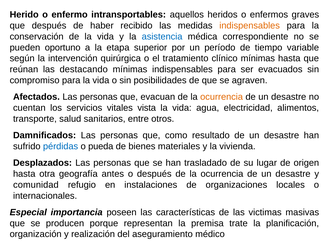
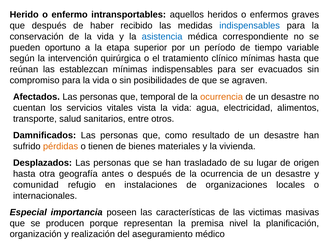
indispensables at (250, 26) colour: orange -> blue
destacando: destacando -> establezcan
evacuan: evacuan -> temporal
pérdidas colour: blue -> orange
pueda: pueda -> tienen
trate: trate -> nivel
